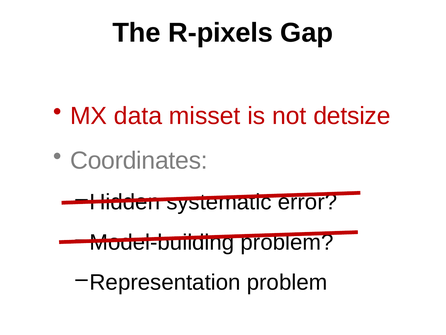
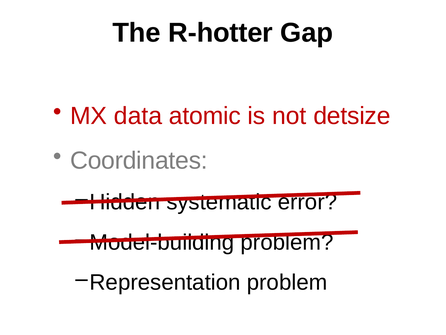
R-pixels: R-pixels -> R-hotter
misset: misset -> atomic
